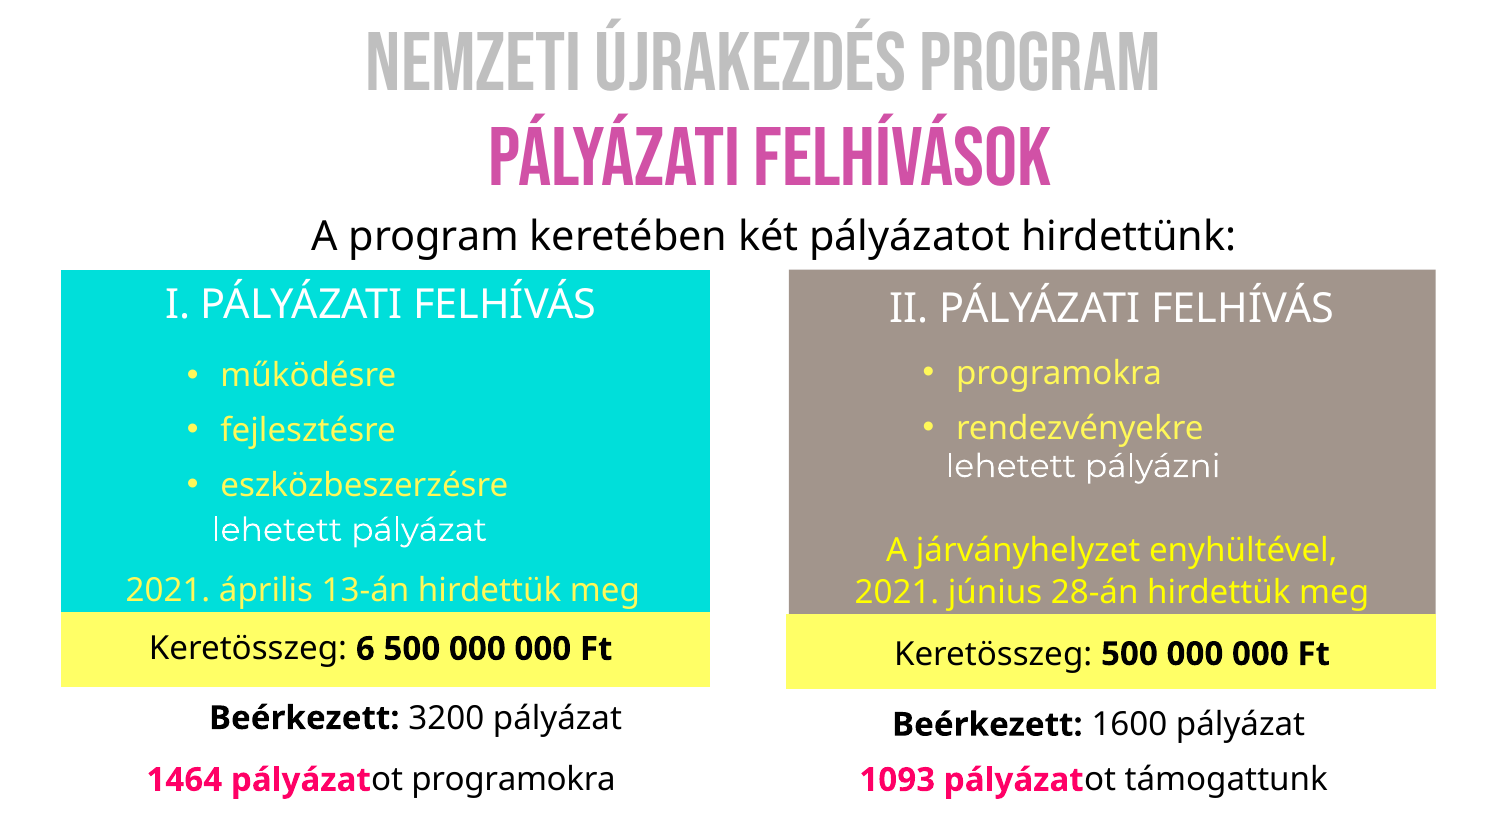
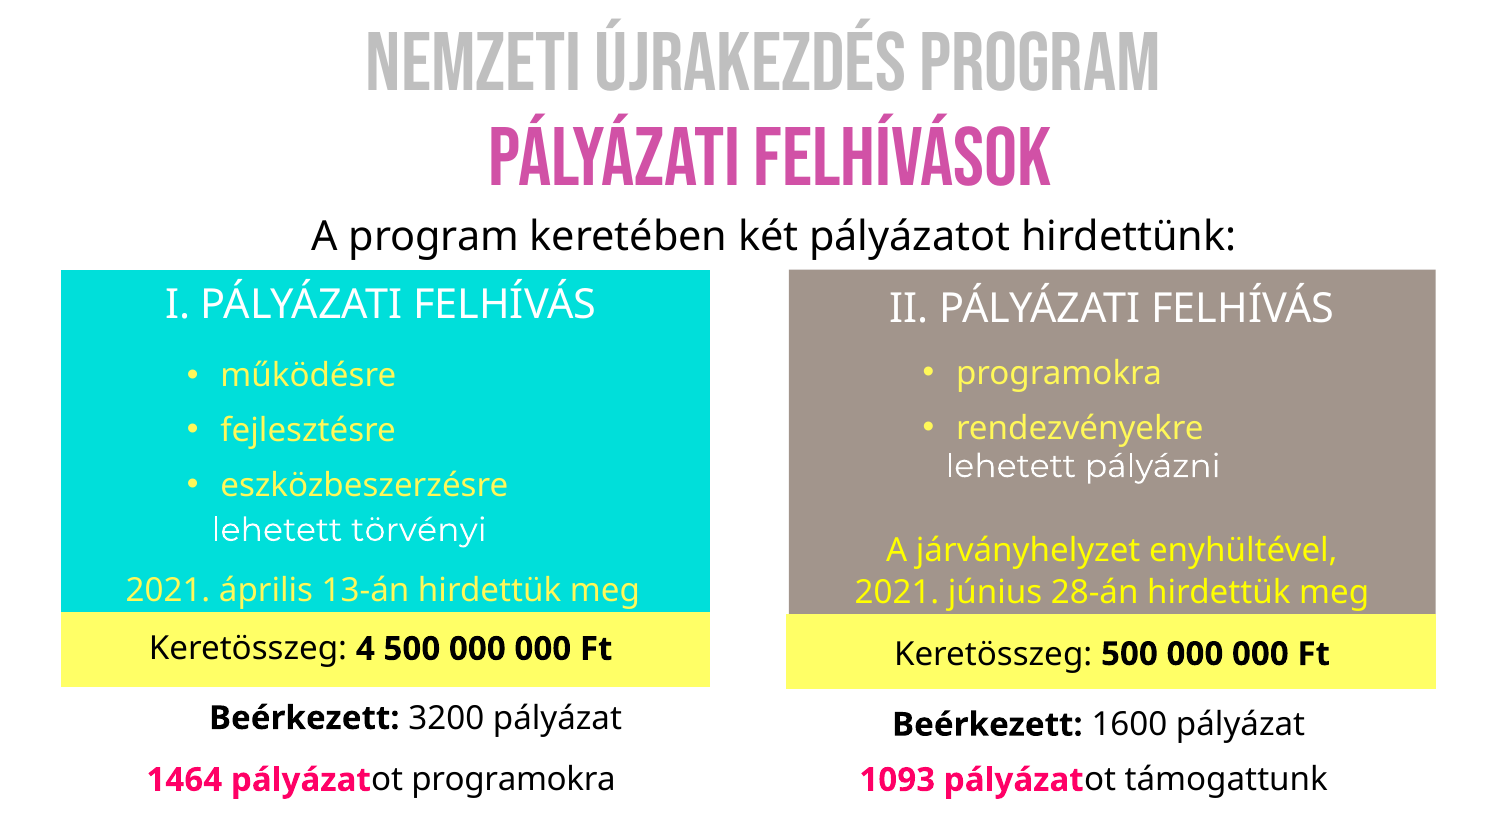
lehetett pályázat: pályázat -> törvényi
6: 6 -> 4
